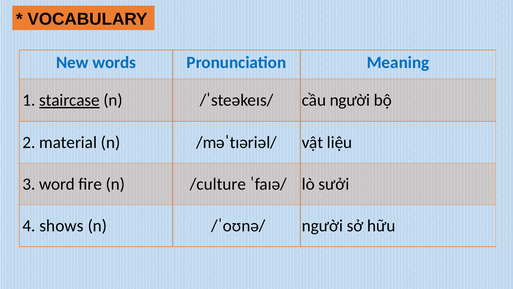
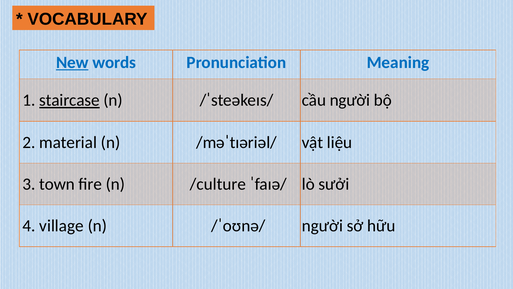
New underline: none -> present
word: word -> town
shows: shows -> village
